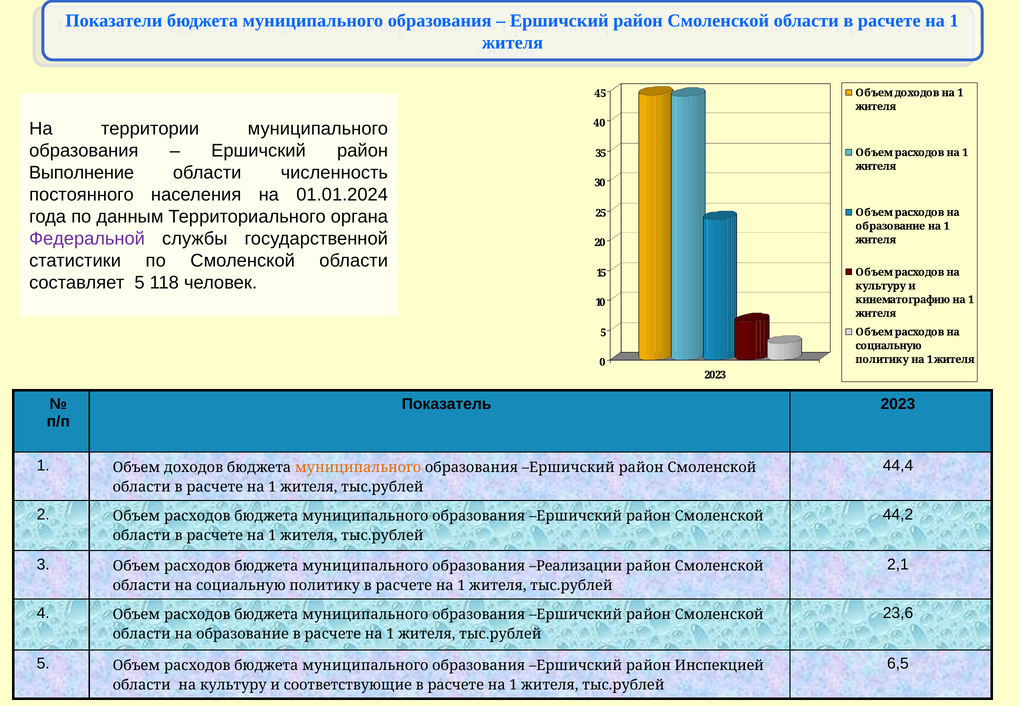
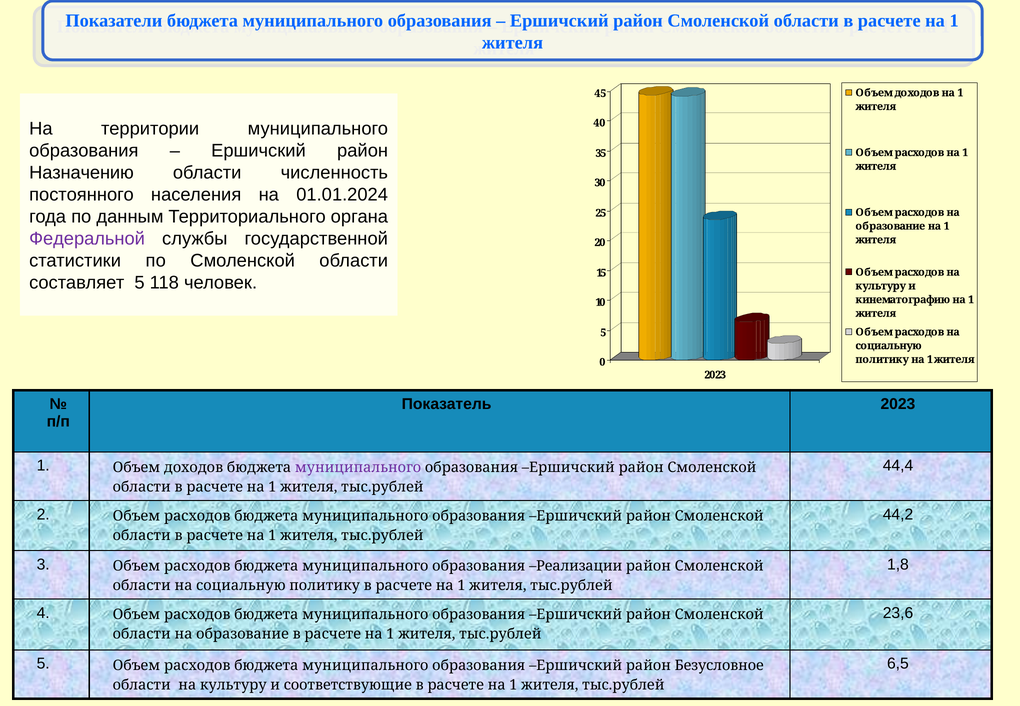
Выполнение: Выполнение -> Назначению
муниципального at (358, 467) colour: orange -> purple
2,1: 2,1 -> 1,8
Инспекцией: Инспекцией -> Безусловное
